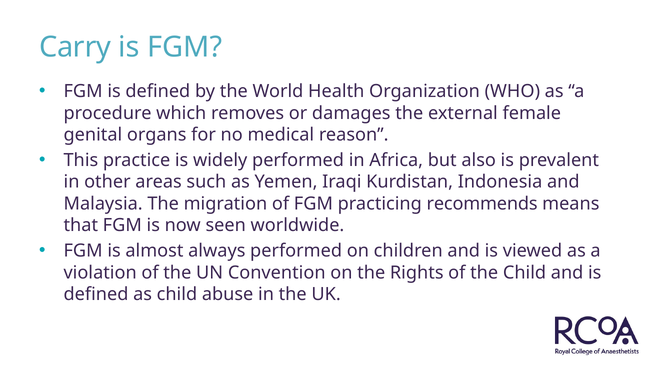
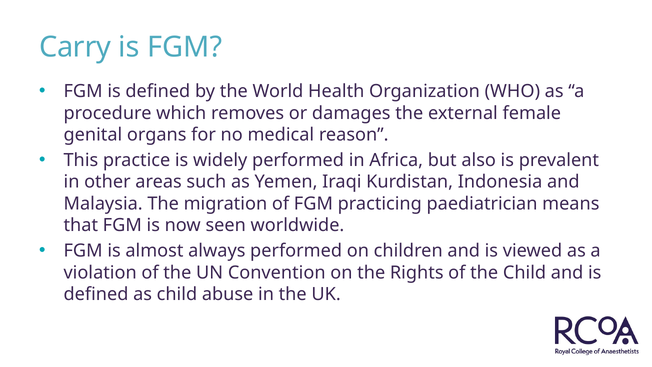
recommends: recommends -> paediatrician
